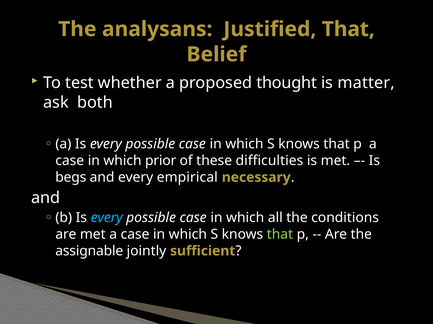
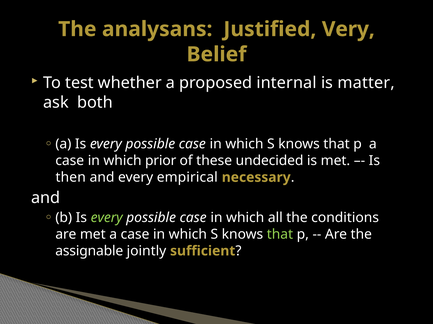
Justified That: That -> Very
thought: thought -> internal
difficulties: difficulties -> undecided
begs: begs -> then
every at (107, 218) colour: light blue -> light green
